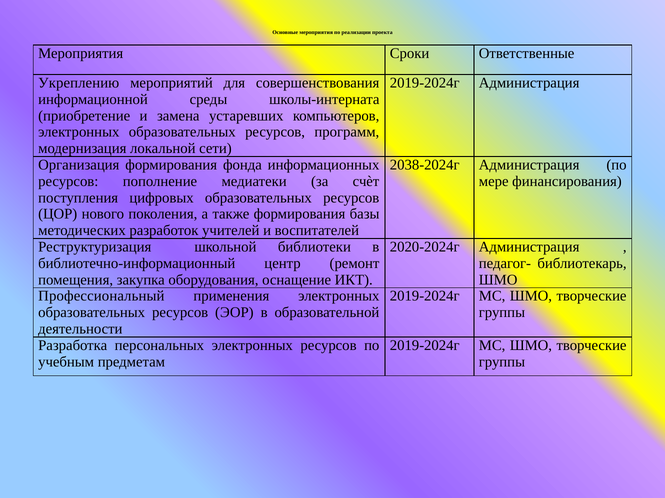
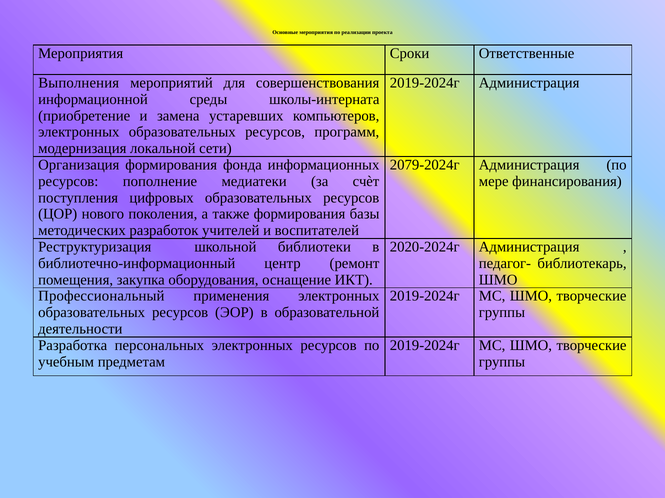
Укреплению: Укреплению -> Выполнения
2038-2024г: 2038-2024г -> 2079-2024г
